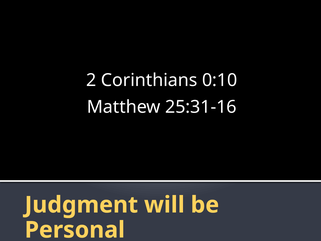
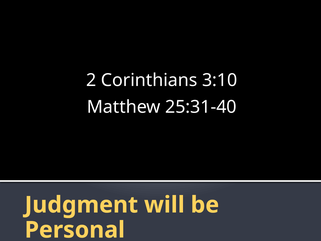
0:10: 0:10 -> 3:10
25:31-16: 25:31-16 -> 25:31-40
